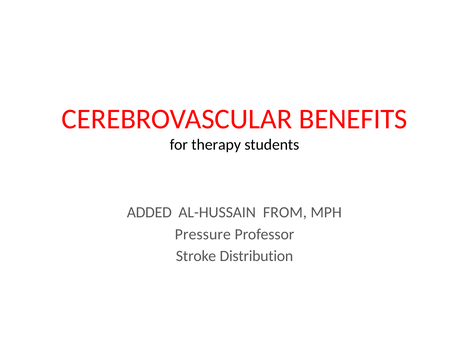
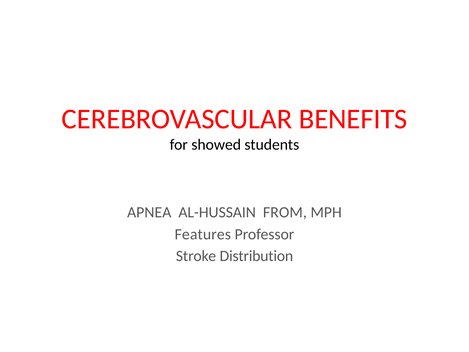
therapy: therapy -> showed
ADDED: ADDED -> APNEA
Pressure: Pressure -> Features
